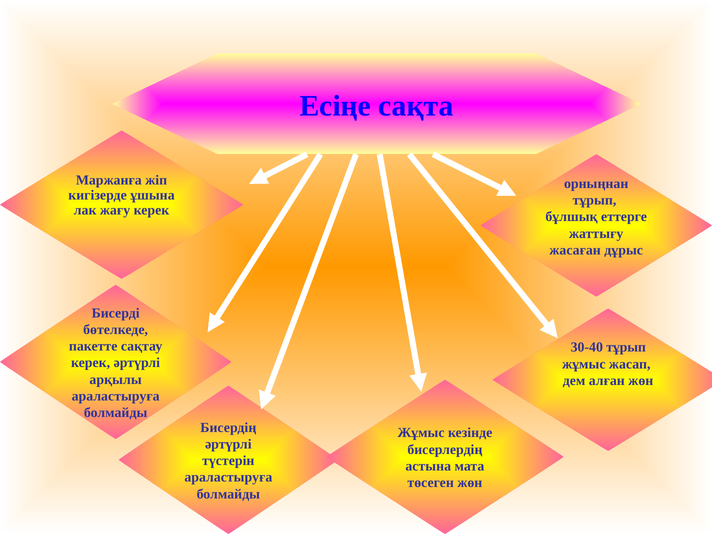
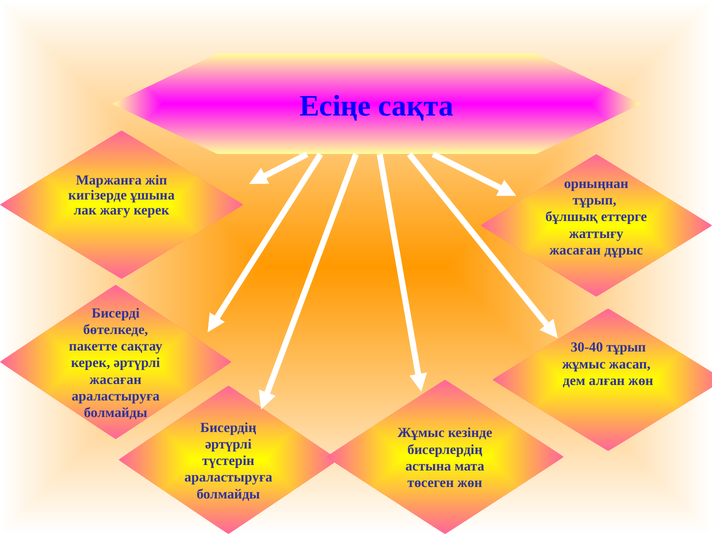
арқылы at (116, 379): арқылы -> жасаған
